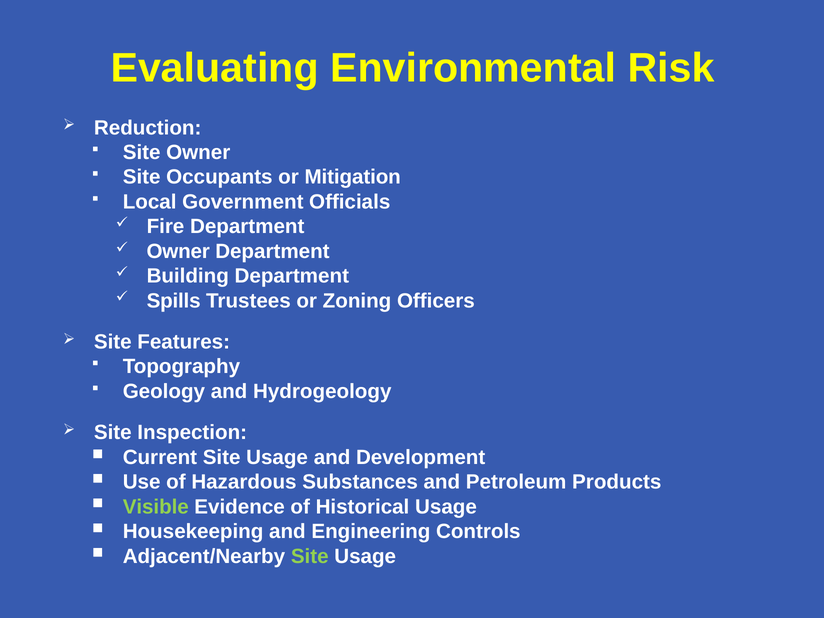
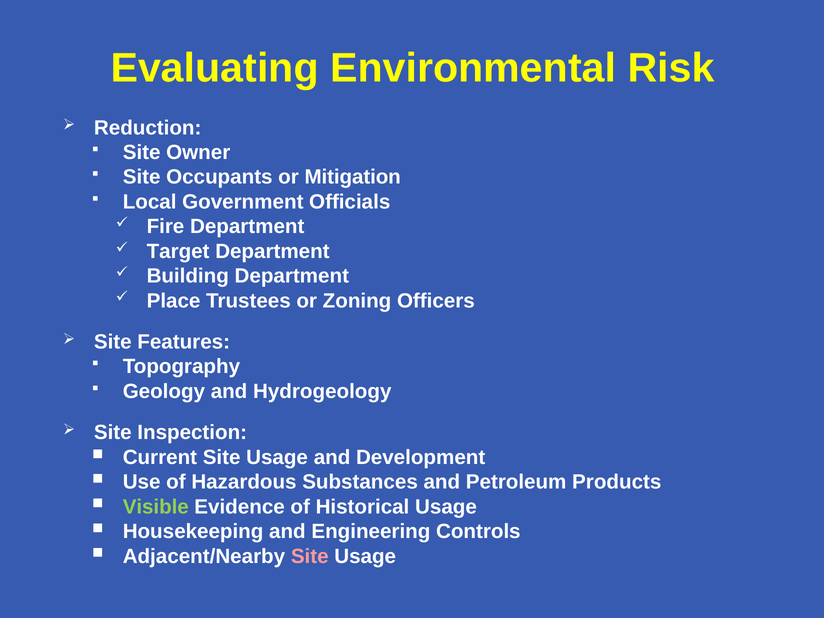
Owner at (178, 251): Owner -> Target
Spills: Spills -> Place
Site at (310, 556) colour: light green -> pink
